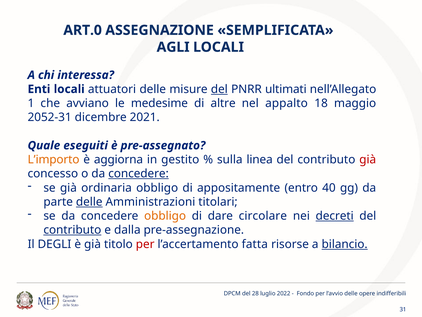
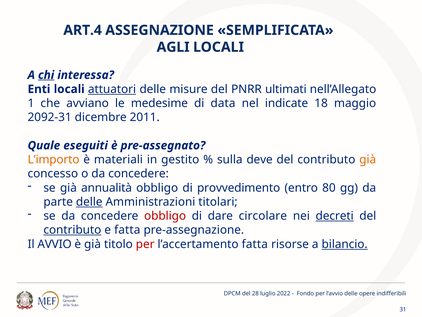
ART.0: ART.0 -> ART.4
chi underline: none -> present
attuatori underline: none -> present
del at (219, 89) underline: present -> none
altre: altre -> data
appalto: appalto -> indicate
2052-31: 2052-31 -> 2092-31
2021: 2021 -> 2011
aggiorna: aggiorna -> materiali
linea: linea -> deve
già at (368, 159) colour: red -> orange
concedere at (138, 173) underline: present -> none
ordinaria: ordinaria -> annualità
appositamente: appositamente -> provvedimento
40: 40 -> 80
obbligo at (165, 216) colour: orange -> red
e dalla: dalla -> fatta
DEGLI: DEGLI -> AVVIO
